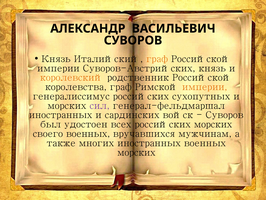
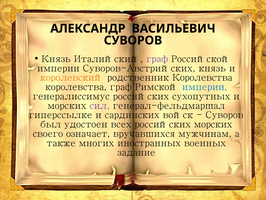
граф at (157, 59) colour: orange -> purple
родственник Российской: Российской -> Королевства
империи at (205, 87) colour: orange -> blue
иностранных at (61, 115): иностранных -> гиперссылке
своего военных: военных -> означает
морских at (136, 152): морских -> задание
